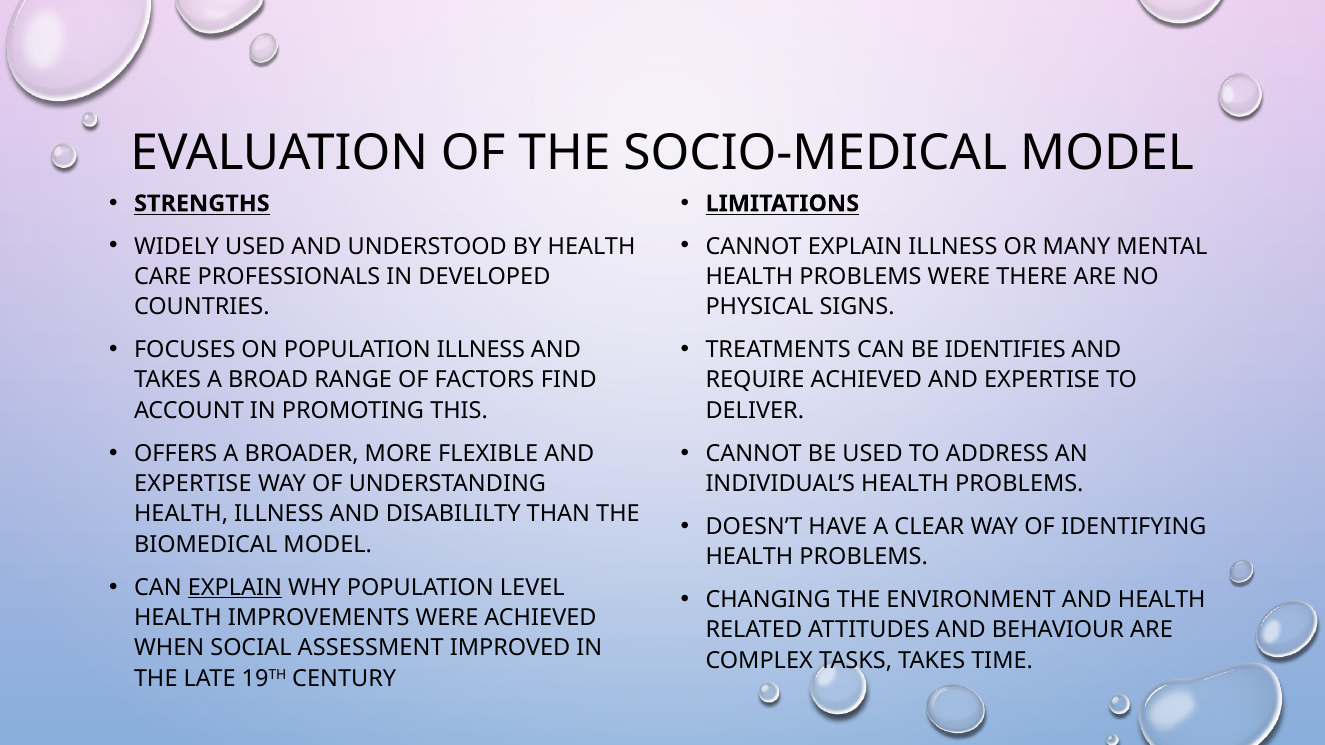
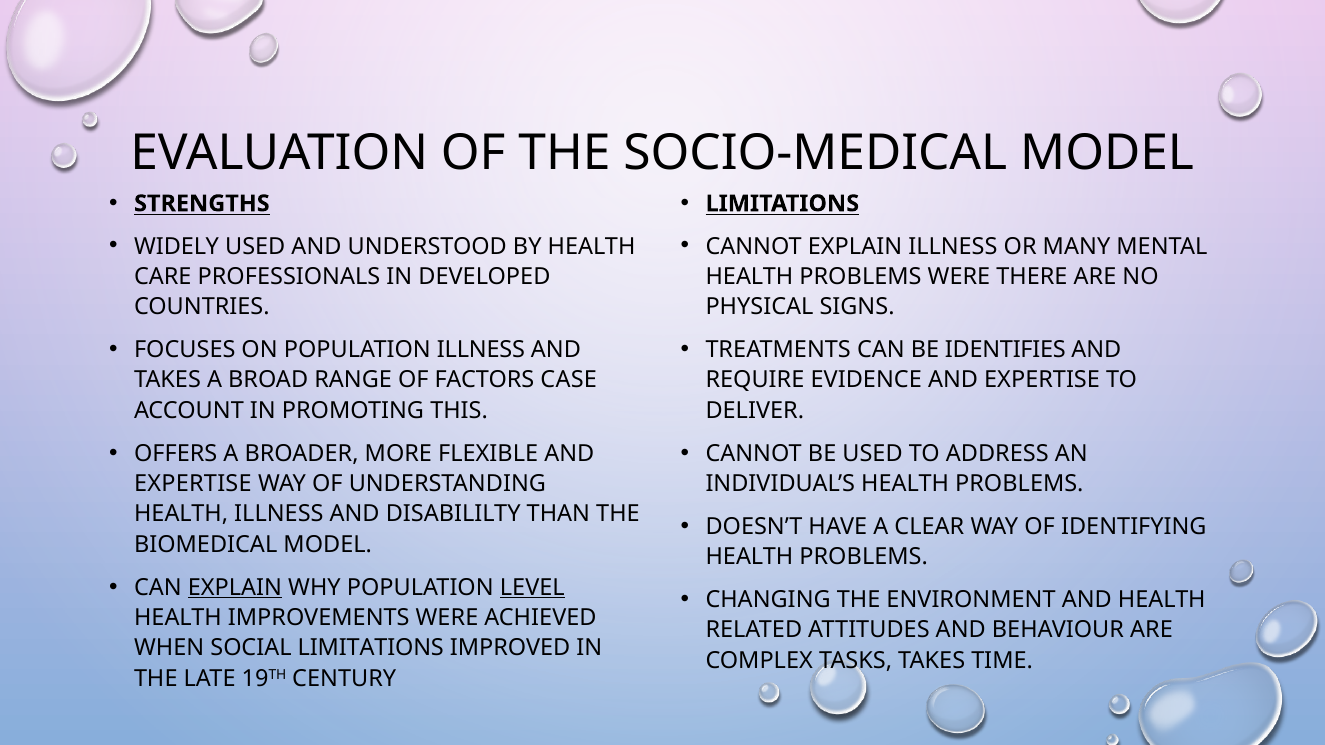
FIND: FIND -> CASE
REQUIRE ACHIEVED: ACHIEVED -> EVIDENCE
LEVEL underline: none -> present
SOCIAL ASSESSMENT: ASSESSMENT -> LIMITATIONS
